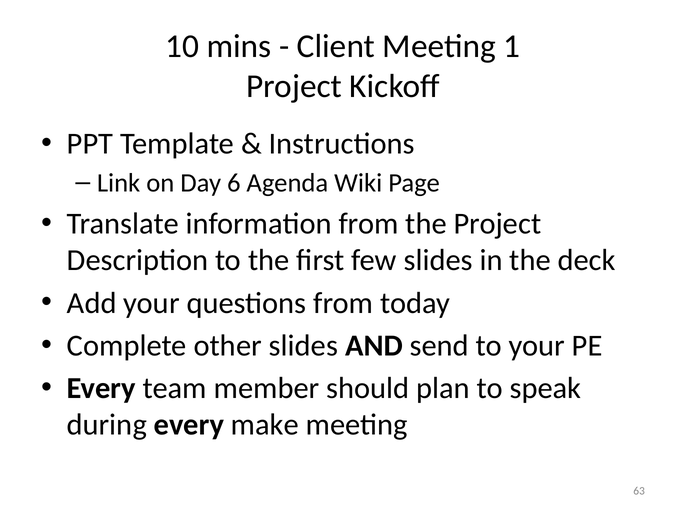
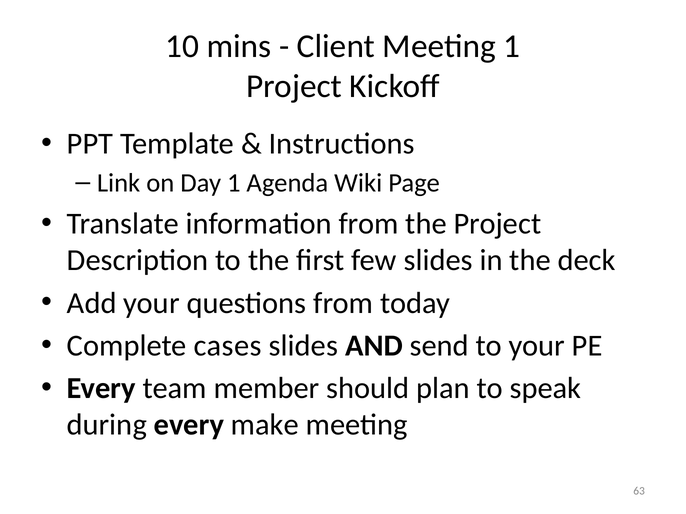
Day 6: 6 -> 1
other: other -> cases
